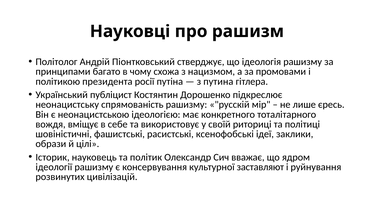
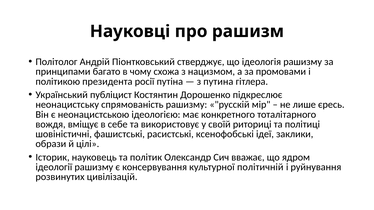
заставляют: заставляют -> політичній
